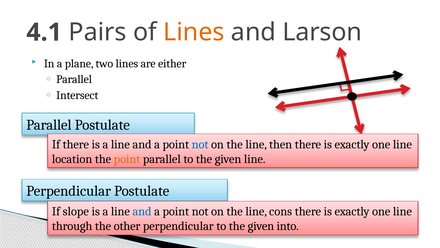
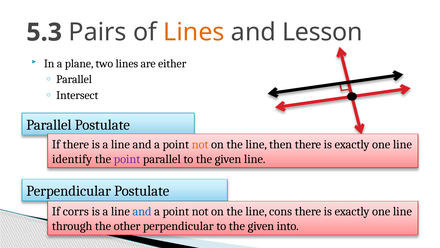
4.1: 4.1 -> 5.3
Larson: Larson -> Lesson
not at (200, 144) colour: blue -> orange
location: location -> identify
point at (127, 159) colour: orange -> purple
slope: slope -> corrs
